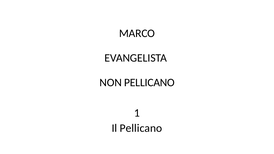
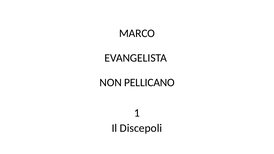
Il Pellicano: Pellicano -> Discepoli
